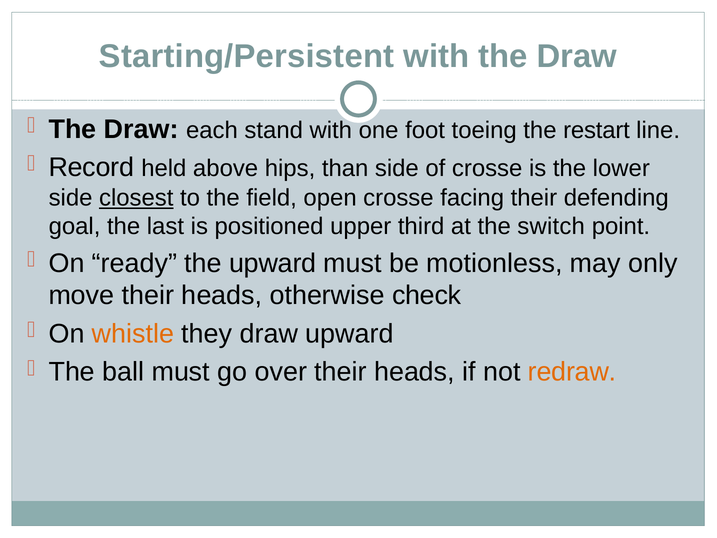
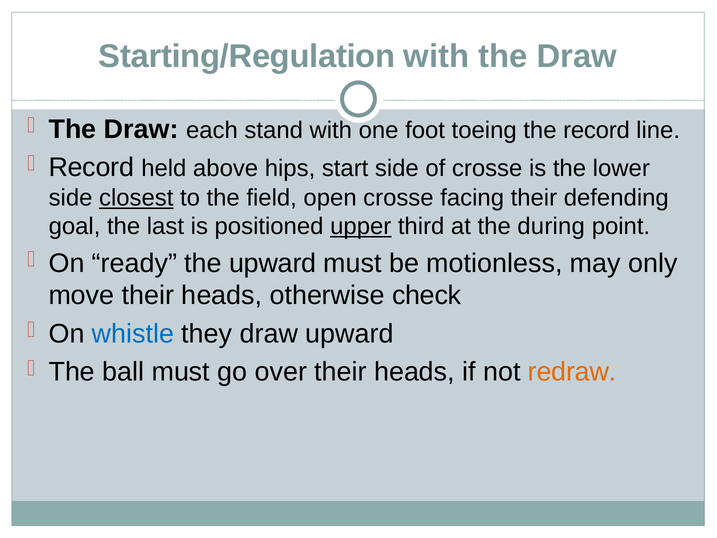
Starting/Persistent: Starting/Persistent -> Starting/Regulation
the restart: restart -> record
than: than -> start
upper underline: none -> present
switch: switch -> during
whistle colour: orange -> blue
